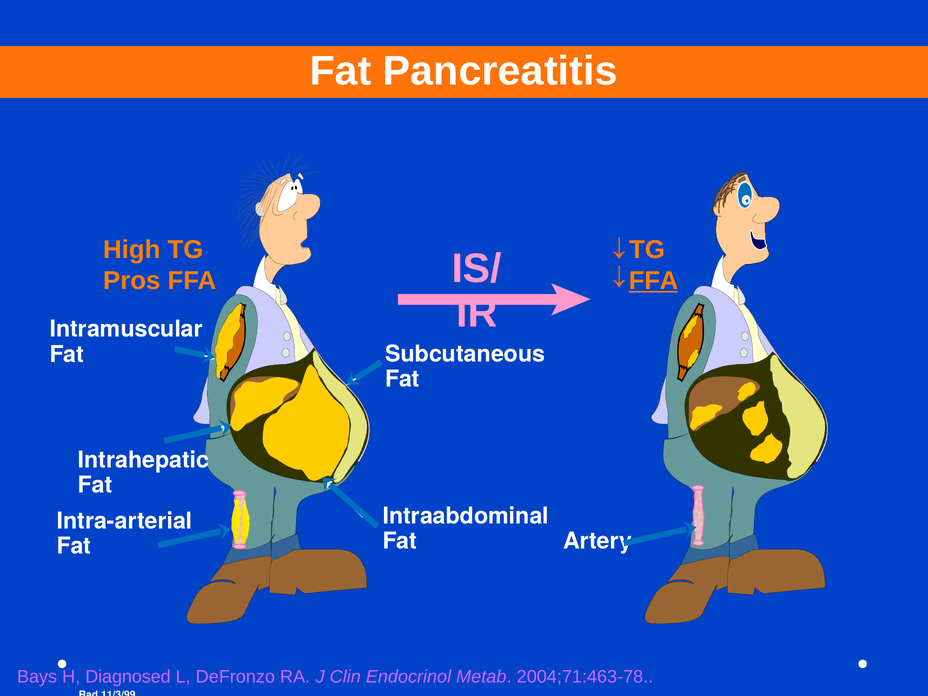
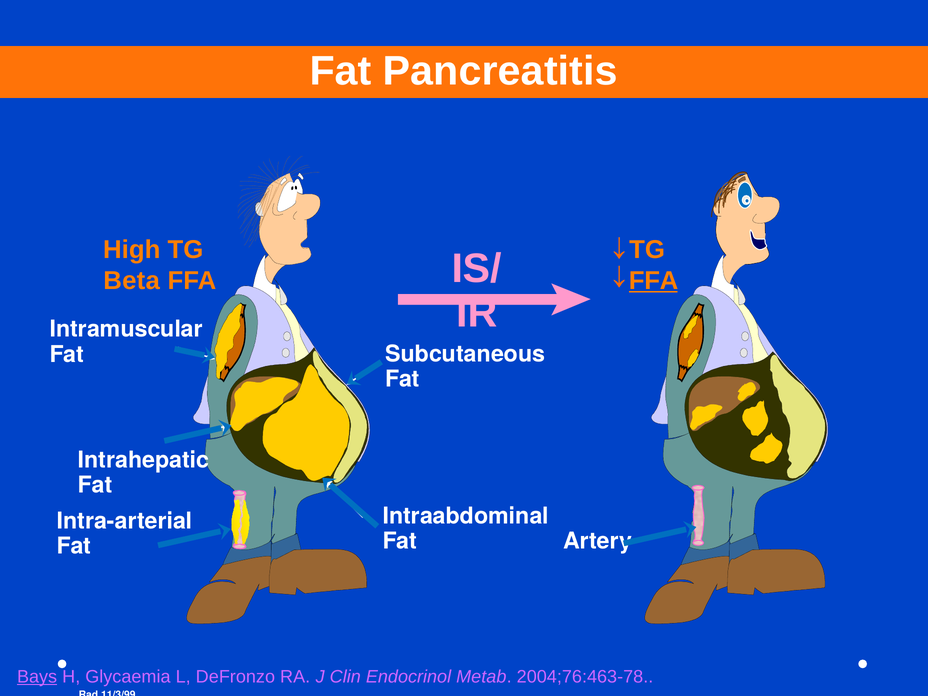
Pros: Pros -> Beta
Bays underline: none -> present
Diagnosed: Diagnosed -> Glycaemia
2004;71:463-78: 2004;71:463-78 -> 2004;76:463-78
